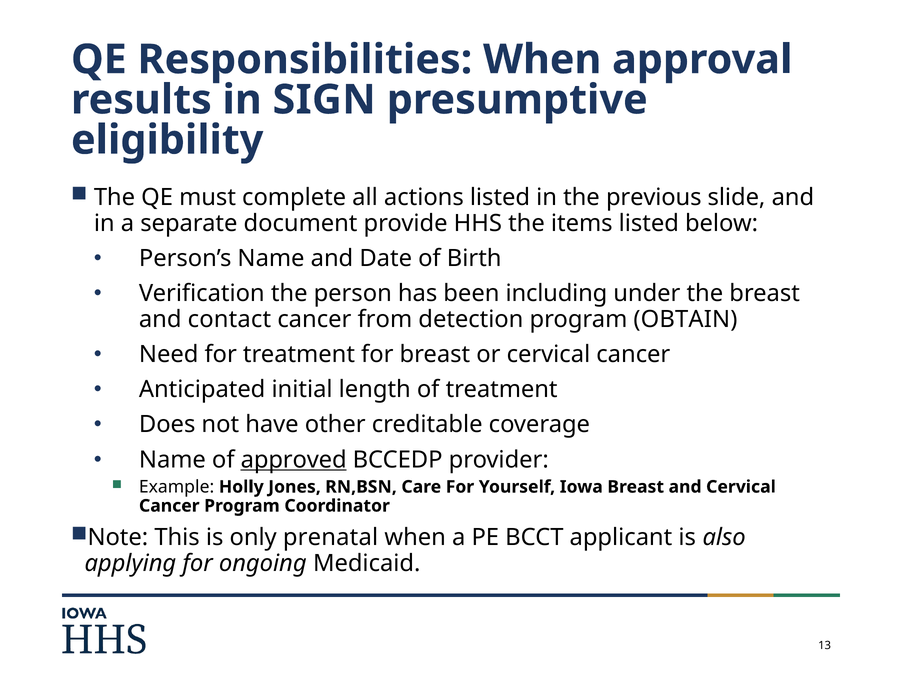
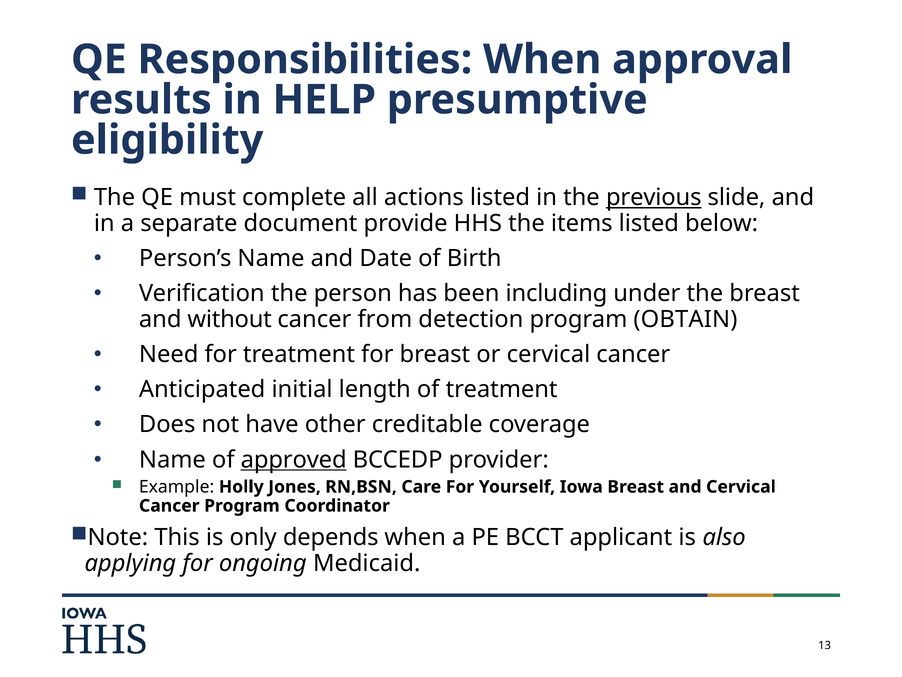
SIGN: SIGN -> HELP
previous underline: none -> present
contact: contact -> without
prenatal: prenatal -> depends
